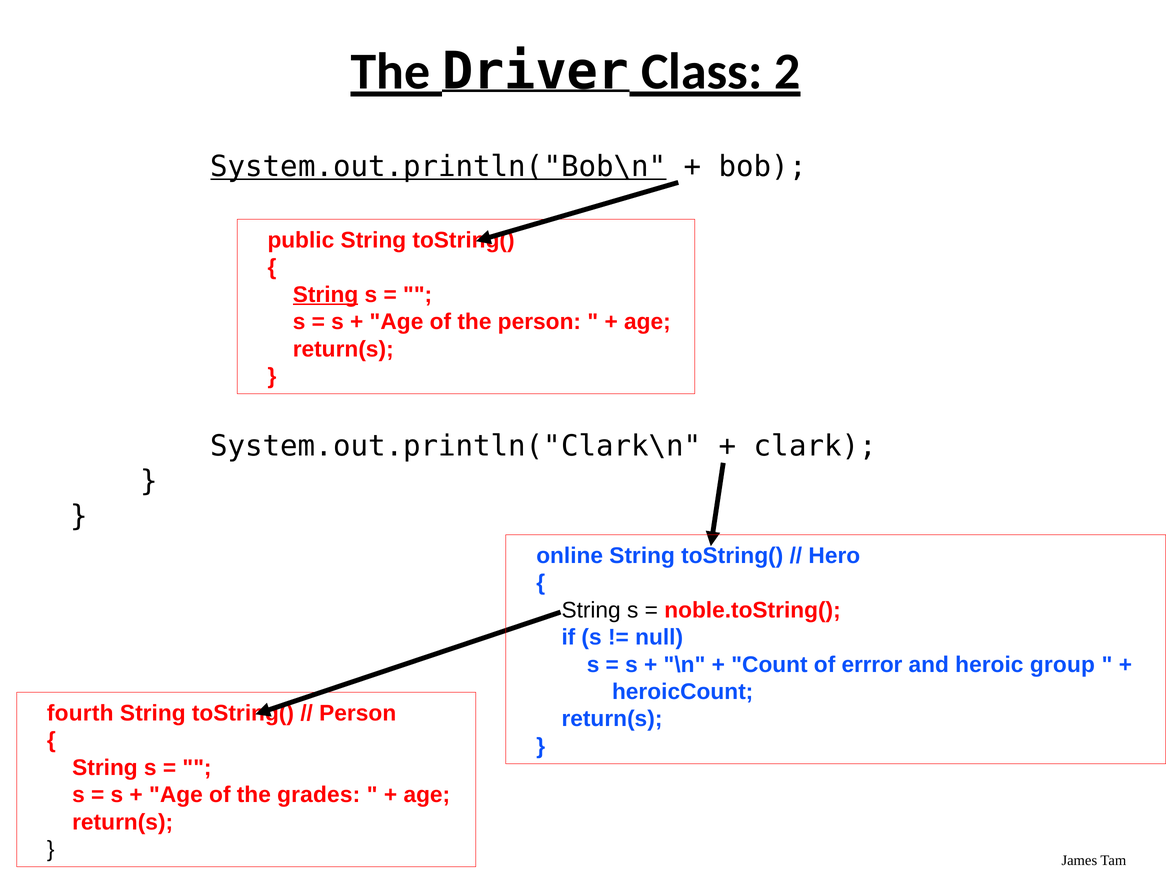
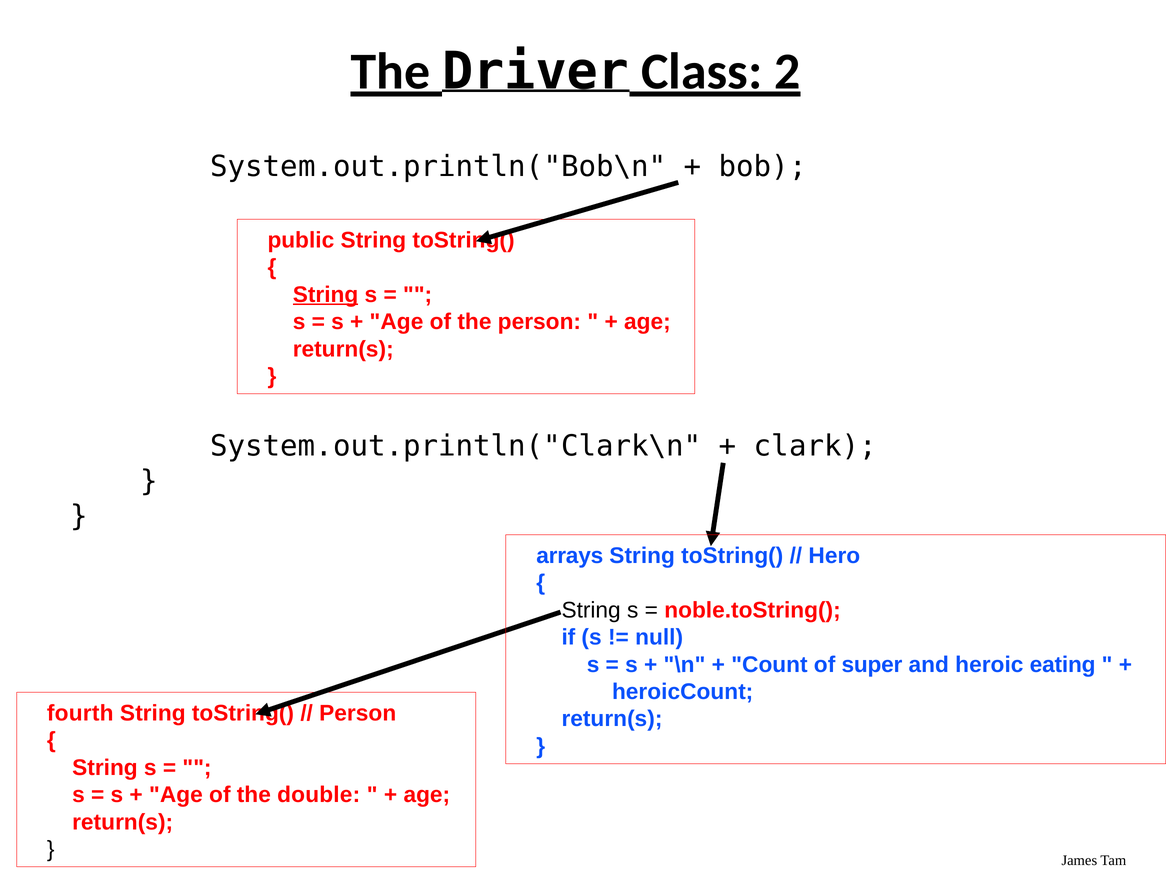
System.out.println("Bob\n underline: present -> none
online: online -> arrays
errror: errror -> super
group: group -> eating
grades: grades -> double
